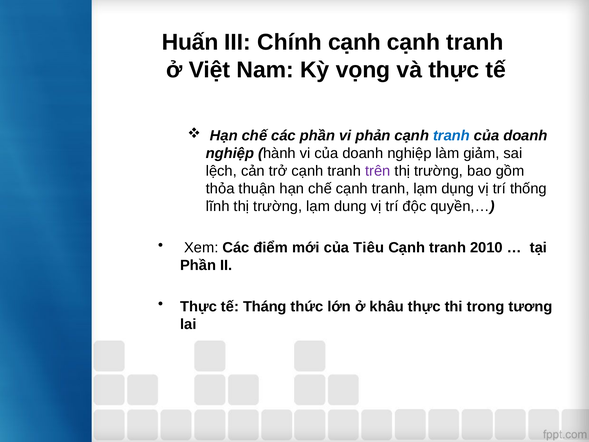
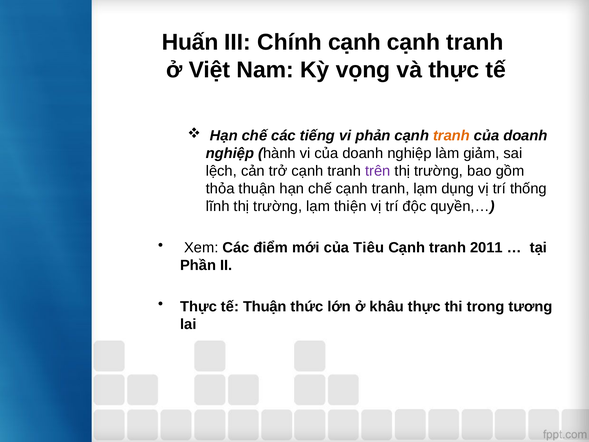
các phần: phần -> tiếng
tranh at (451, 136) colour: blue -> orange
dung: dung -> thiện
2010: 2010 -> 2011
tế Tháng: Tháng -> Thuận
